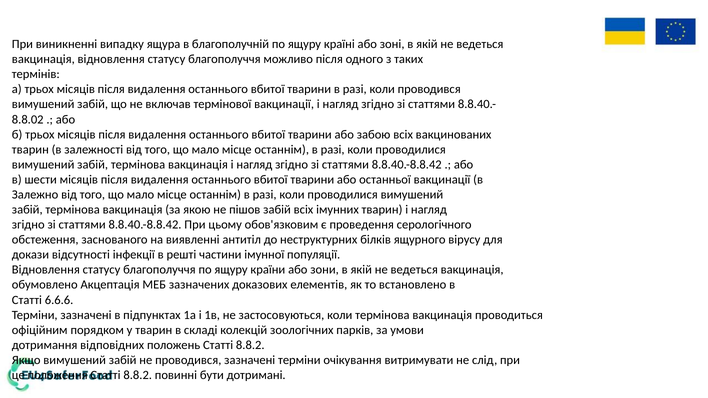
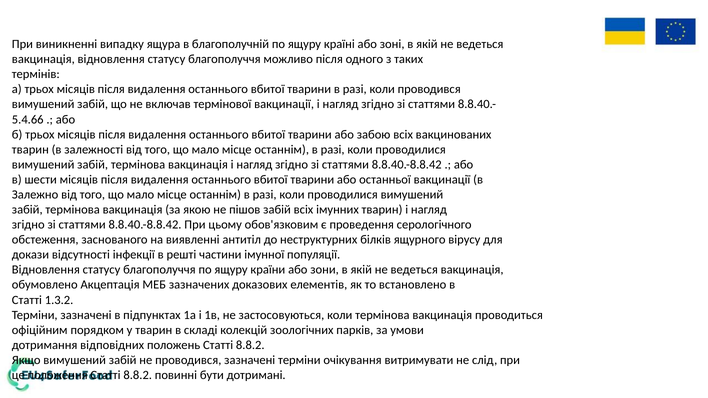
8.8.02: 8.8.02 -> 5.4.66
6.6.6: 6.6.6 -> 1.3.2
